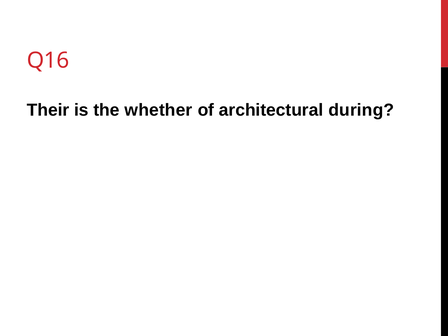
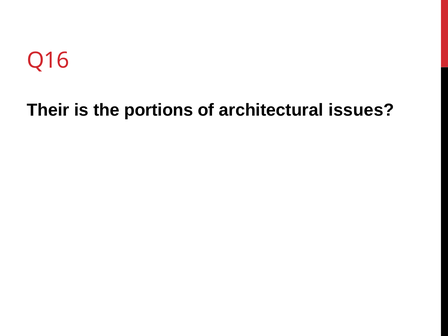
whether: whether -> portions
during: during -> issues
